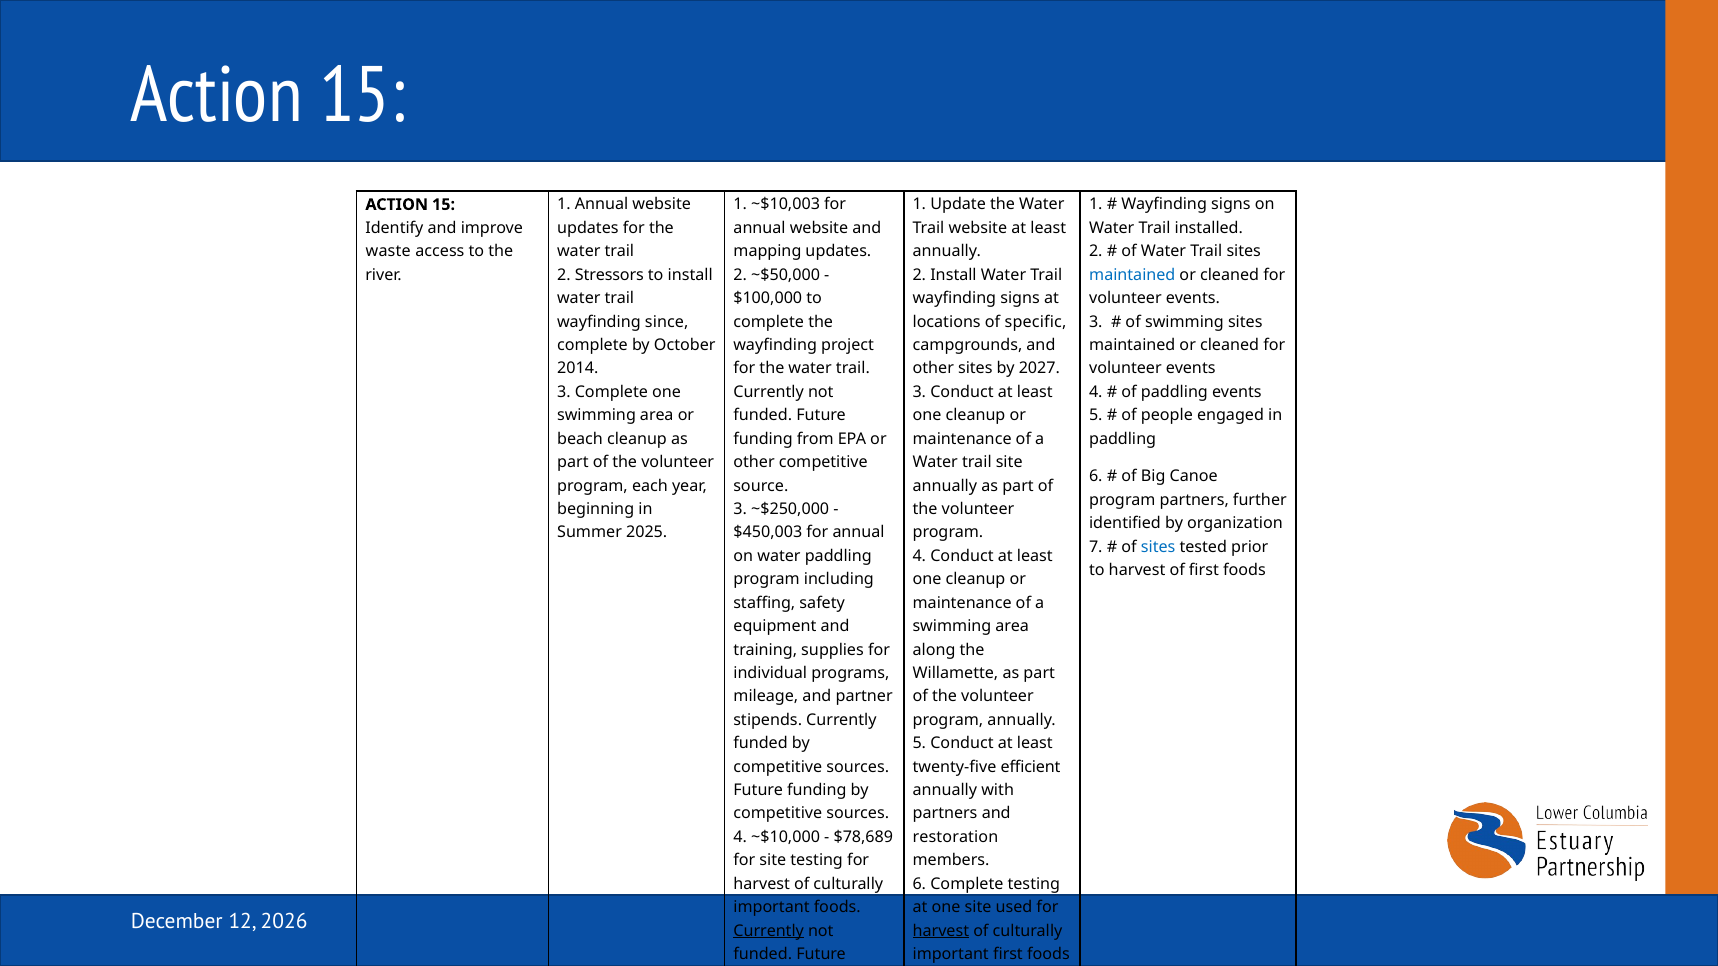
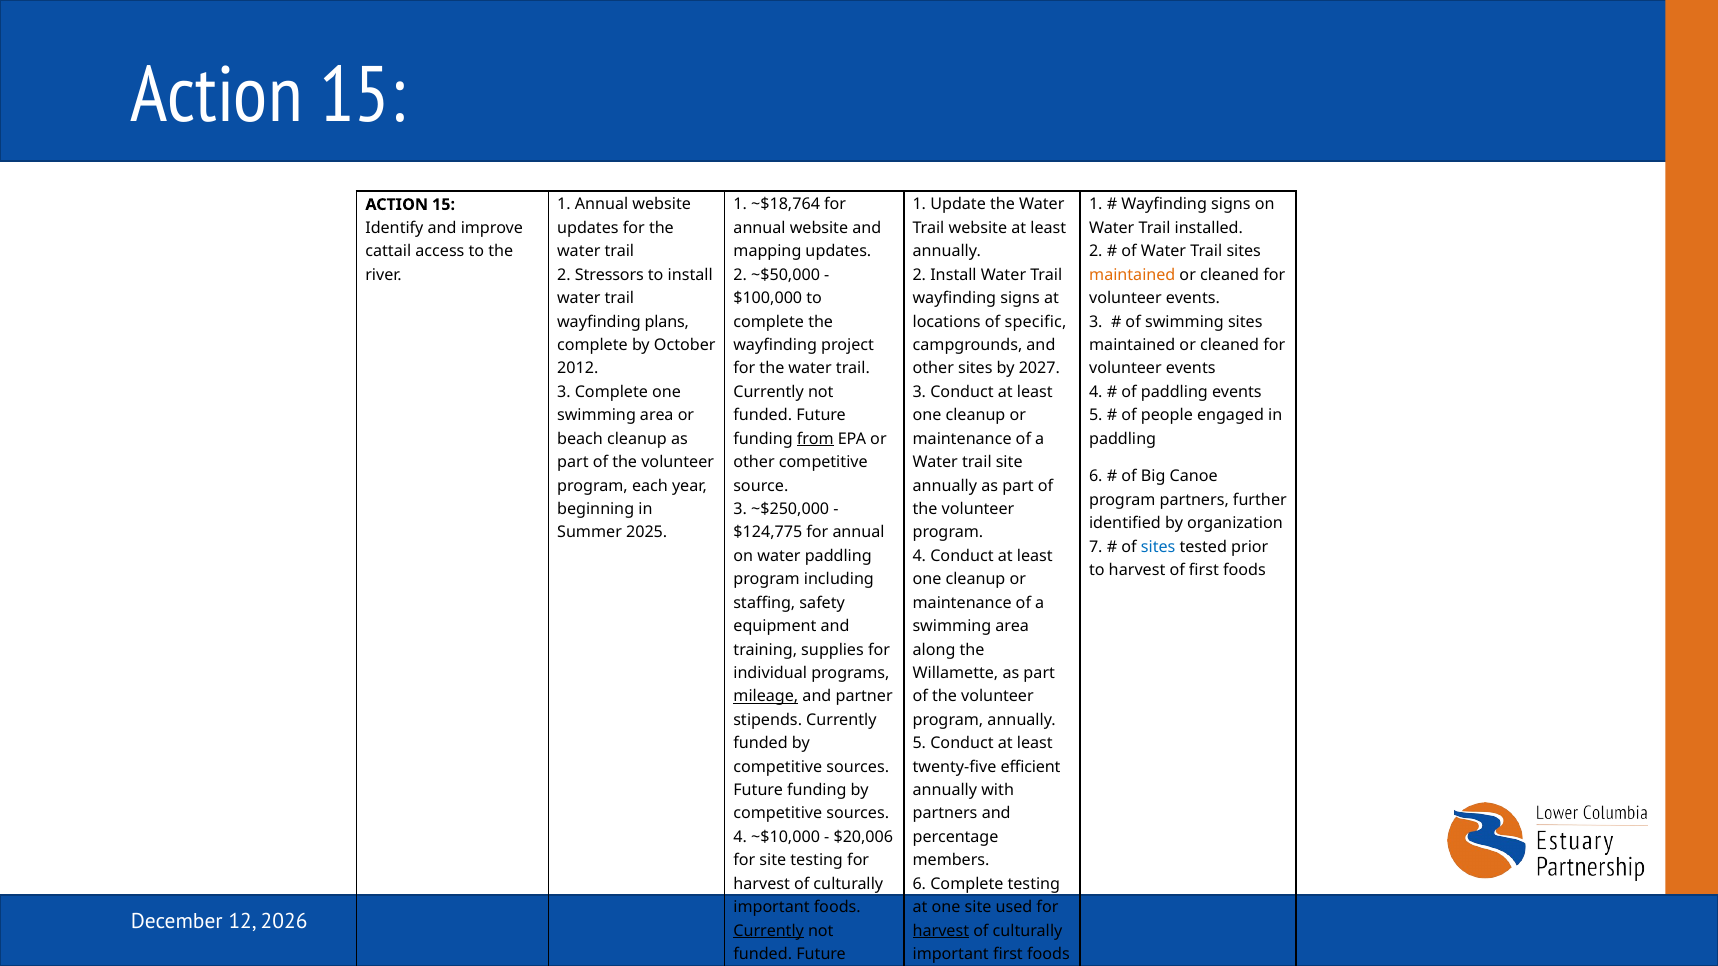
~$10,003: ~$10,003 -> ~$18,764
waste: waste -> cattail
maintained at (1132, 275) colour: blue -> orange
since: since -> plans
2014: 2014 -> 2012
from underline: none -> present
$450,003: $450,003 -> $124,775
mileage underline: none -> present
$78,689: $78,689 -> $20,006
restoration: restoration -> percentage
